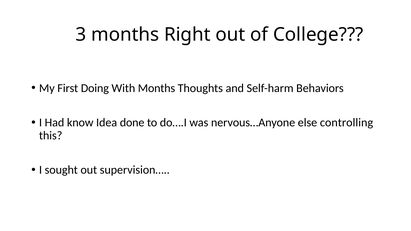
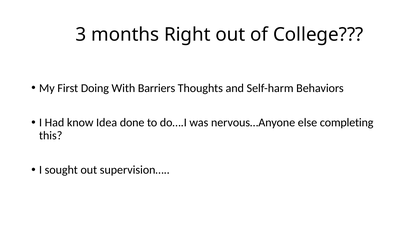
With Months: Months -> Barriers
controlling: controlling -> completing
